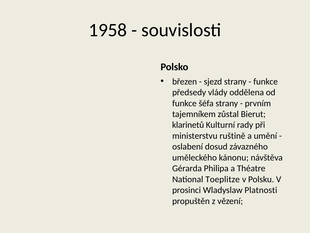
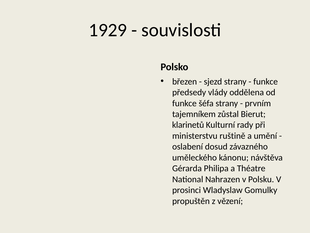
1958: 1958 -> 1929
Toeplitze: Toeplitze -> Nahrazen
Platnosti: Platnosti -> Gomulky
